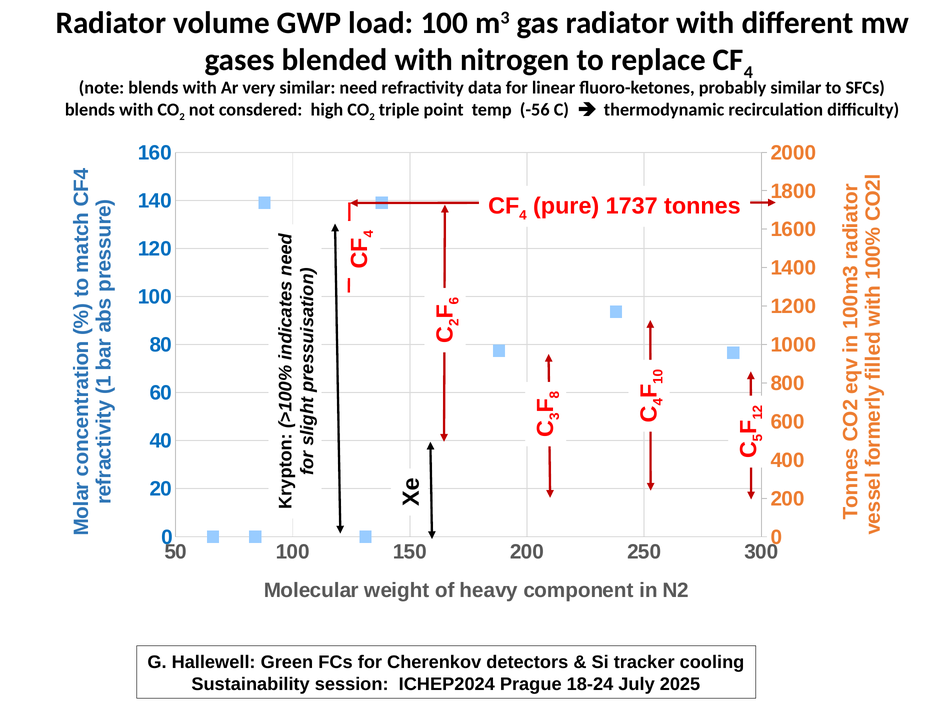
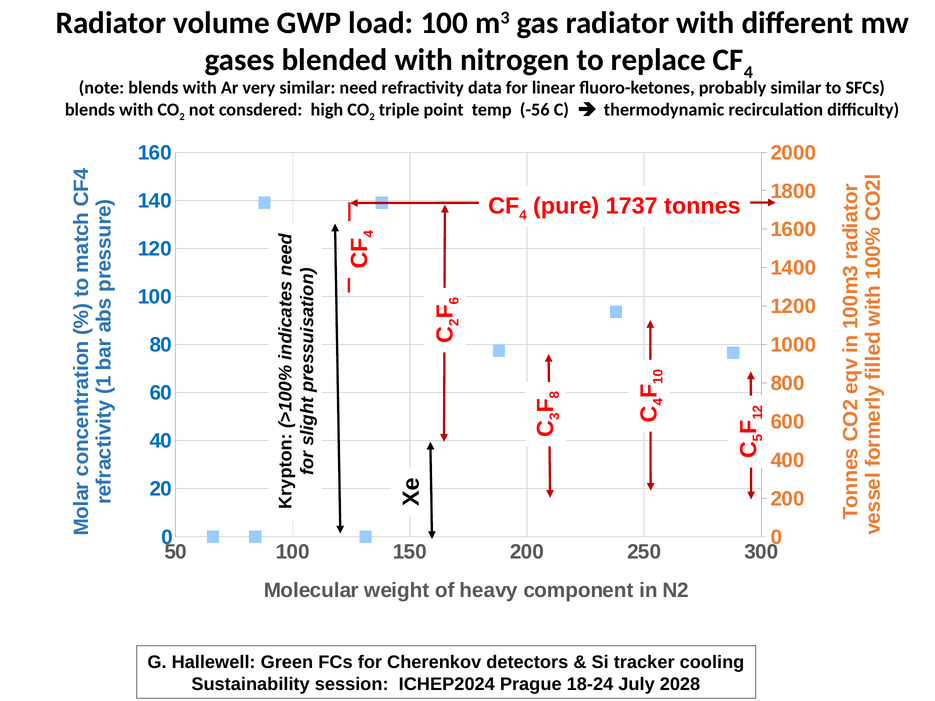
2025: 2025 -> 2028
